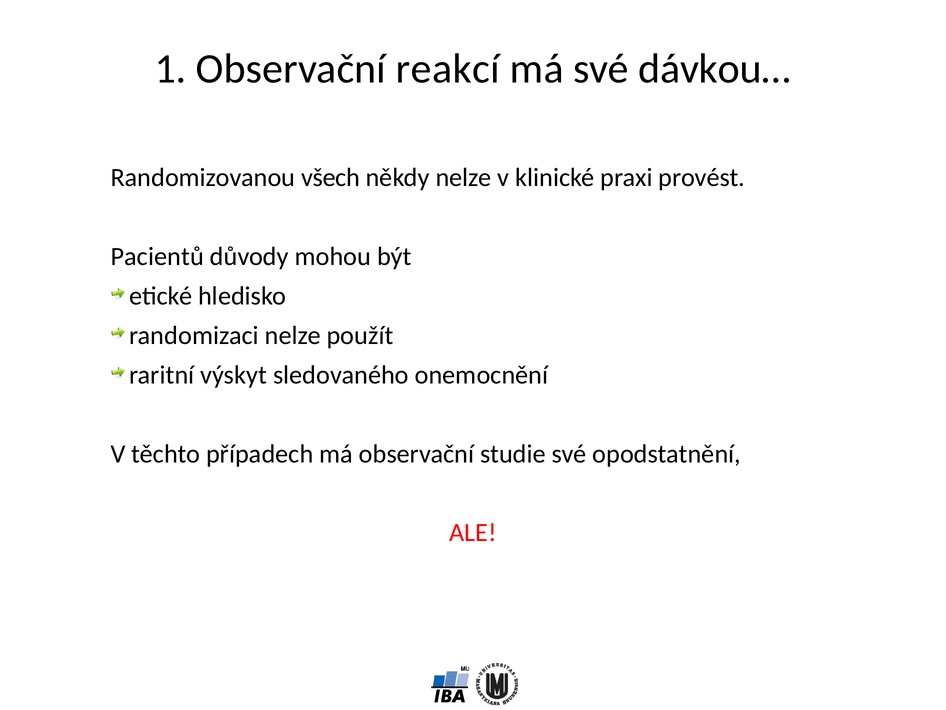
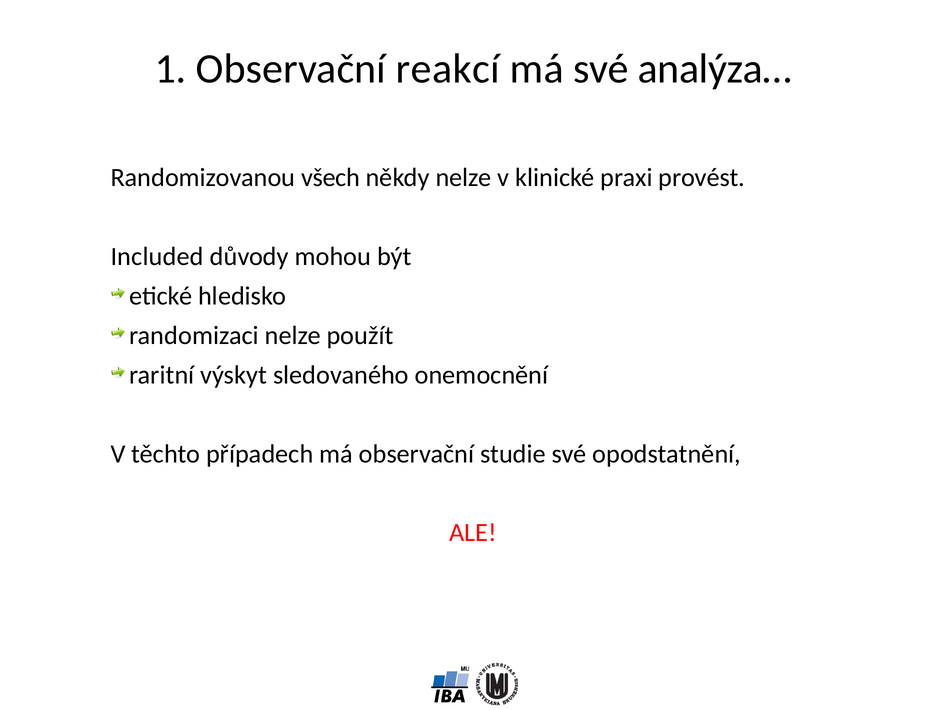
dávkou…: dávkou… -> analýza…
Pacientů: Pacientů -> Included
